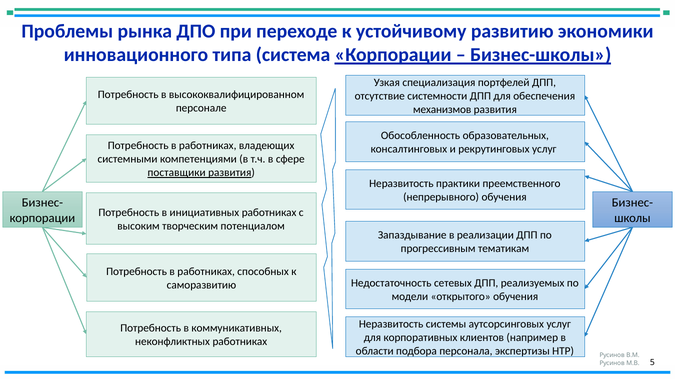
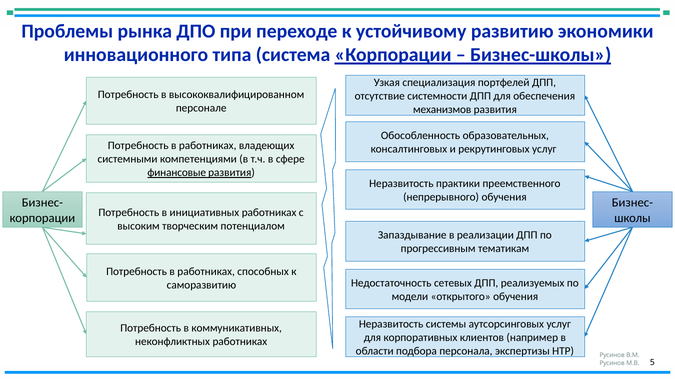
поставщики: поставщики -> финансовые
